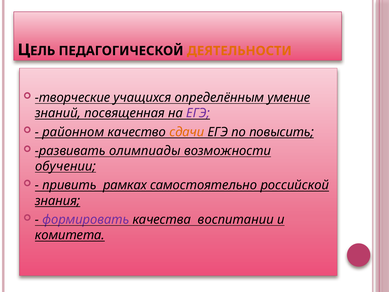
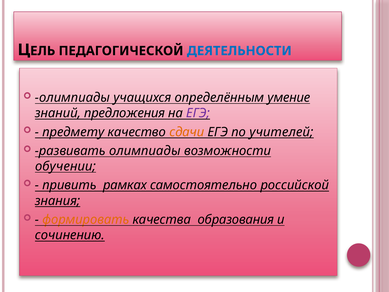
ДЕЯТЕЛЬНОСТИ colour: orange -> blue
творческие at (73, 97): творческие -> олимпиады
посвященная: посвященная -> предложения
районном: районном -> предмету
повысить: повысить -> учителей
формировать colour: purple -> orange
воспитании: воспитании -> образования
комитета: комитета -> сочинению
